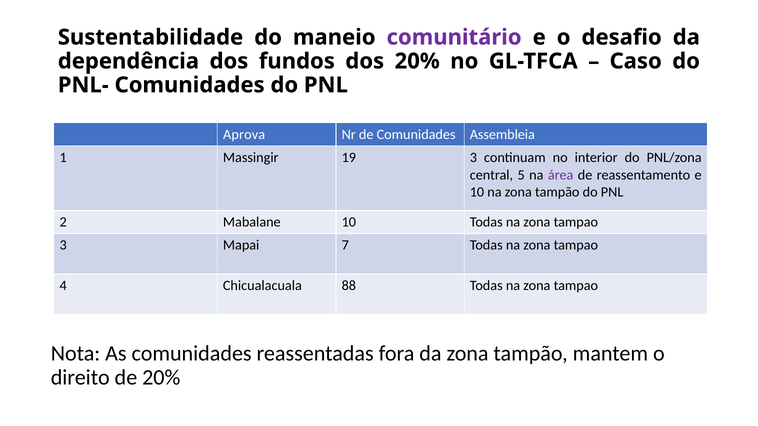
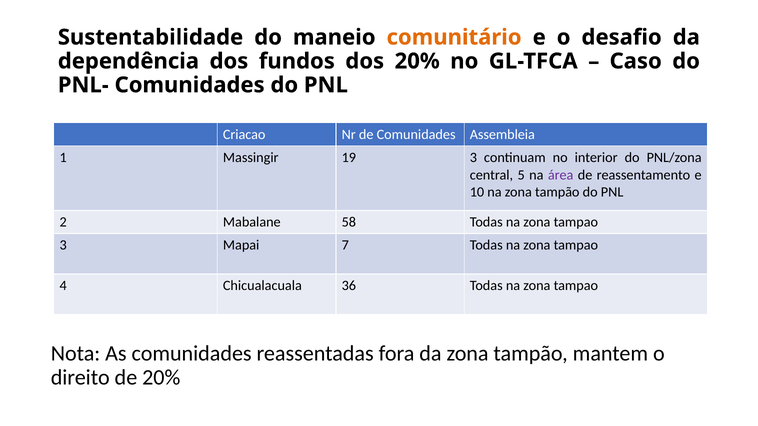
comunitário colour: purple -> orange
Aprova: Aprova -> Criacao
Mabalane 10: 10 -> 58
88: 88 -> 36
